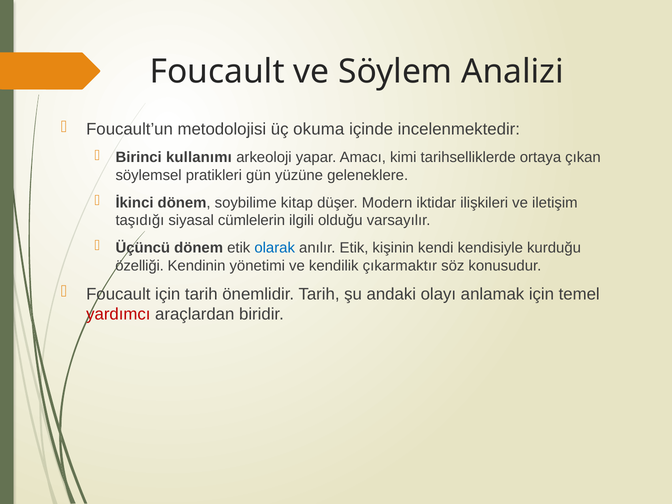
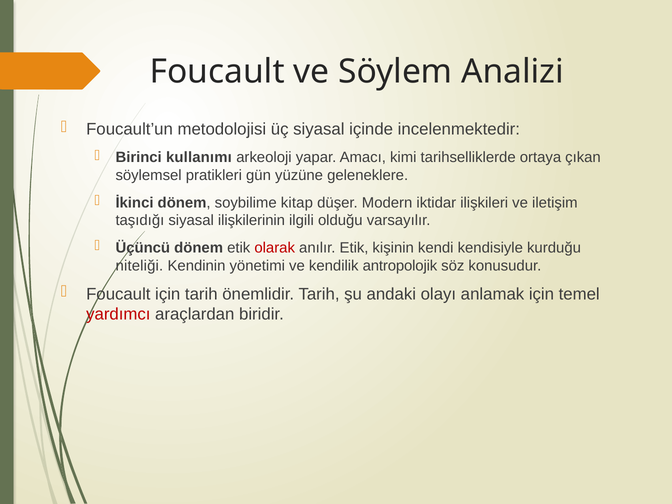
üç okuma: okuma -> siyasal
cümlelerin: cümlelerin -> ilişkilerinin
olarak colour: blue -> red
özelliği: özelliği -> niteliği
çıkarmaktır: çıkarmaktır -> antropolojik
